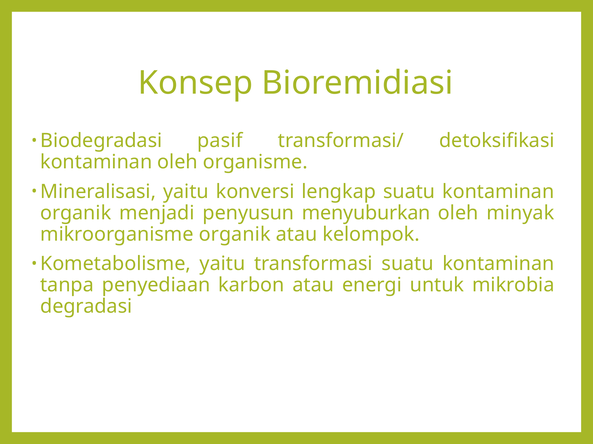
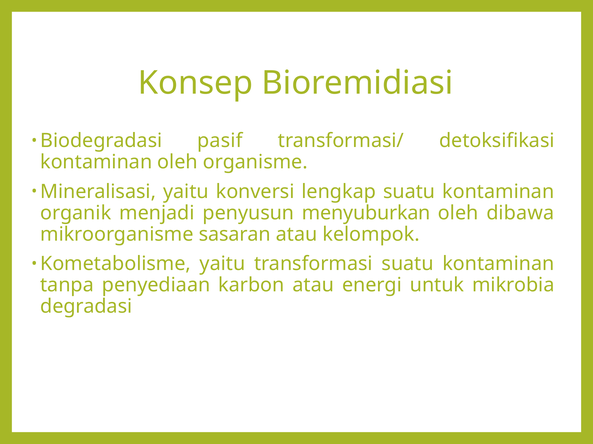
minyak: minyak -> dibawa
mikroorganisme organik: organik -> sasaran
